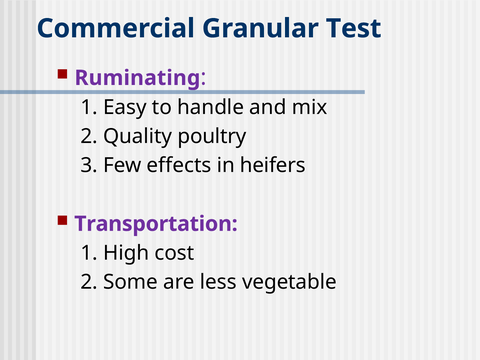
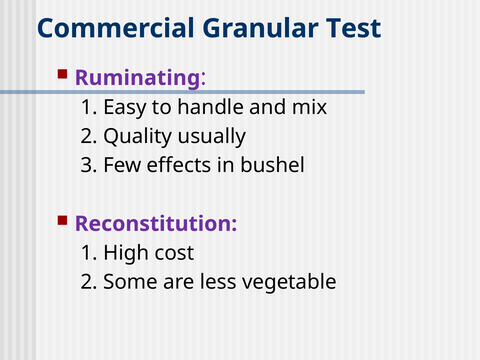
poultry: poultry -> usually
heifers: heifers -> bushel
Transportation: Transportation -> Reconstitution
